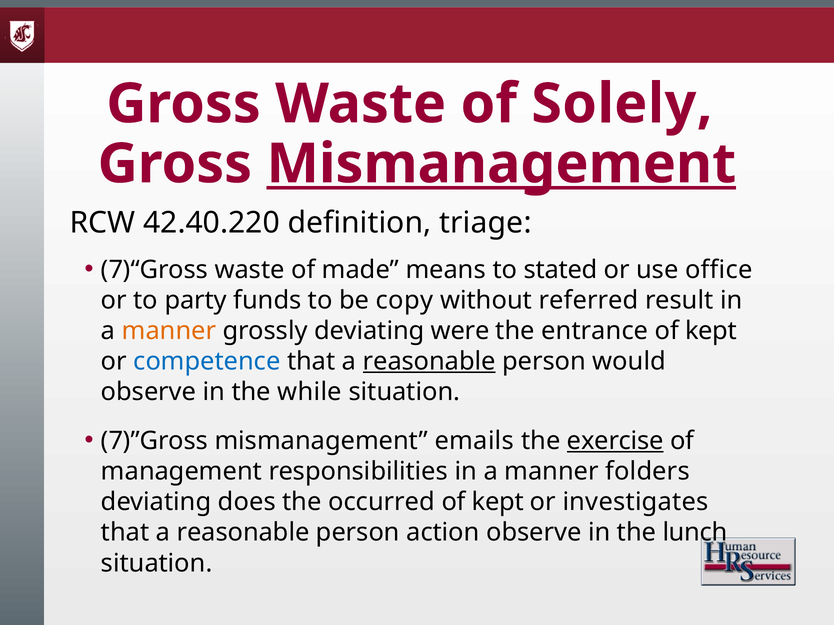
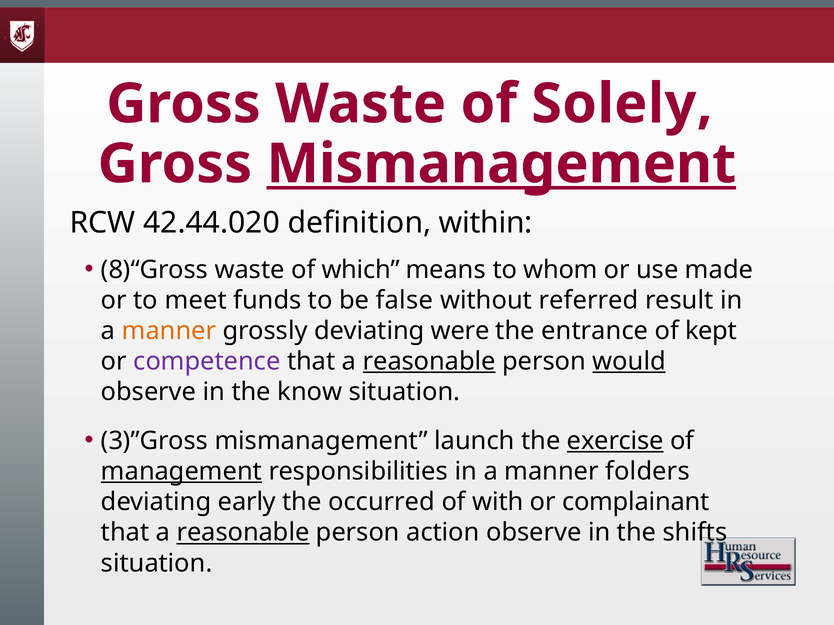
42.40.220: 42.40.220 -> 42.44.020
triage: triage -> within
7)“Gross: 7)“Gross -> 8)“Gross
made: made -> which
stated: stated -> whom
office: office -> made
party: party -> meet
copy: copy -> false
competence colour: blue -> purple
would underline: none -> present
while: while -> know
7)”Gross: 7)”Gross -> 3)”Gross
emails: emails -> launch
management underline: none -> present
does: does -> early
kept at (498, 502): kept -> with
investigates: investigates -> complainant
reasonable at (243, 533) underline: none -> present
lunch: lunch -> shifts
